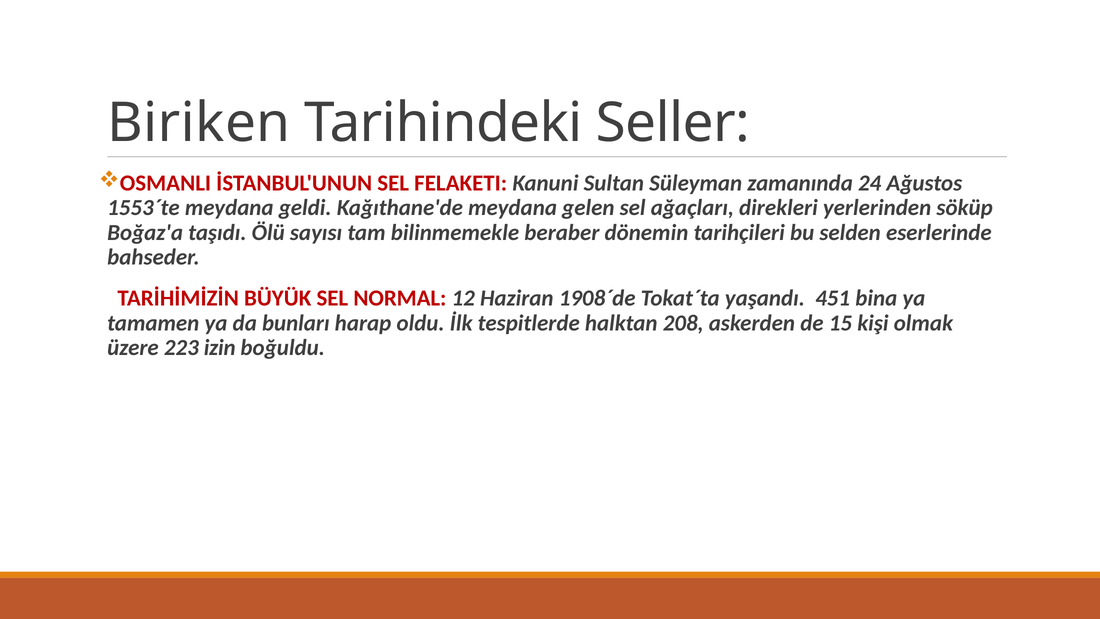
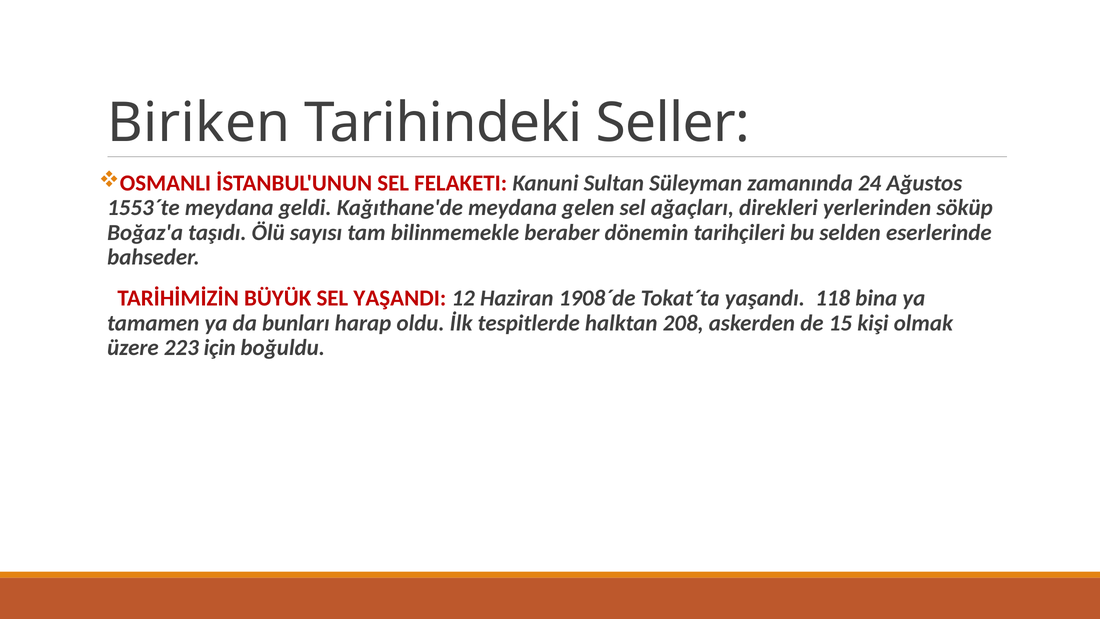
NORMAL: NORMAL -> YAŞANDI
451: 451 -> 118
izin: izin -> için
